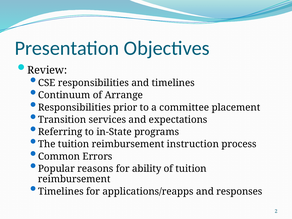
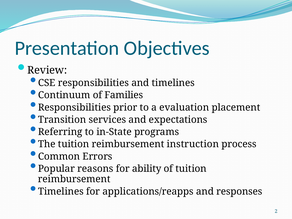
Arrange: Arrange -> Families
committee: committee -> evaluation
